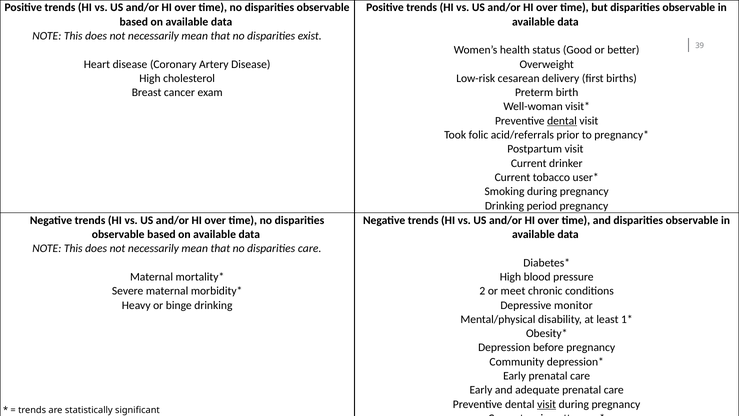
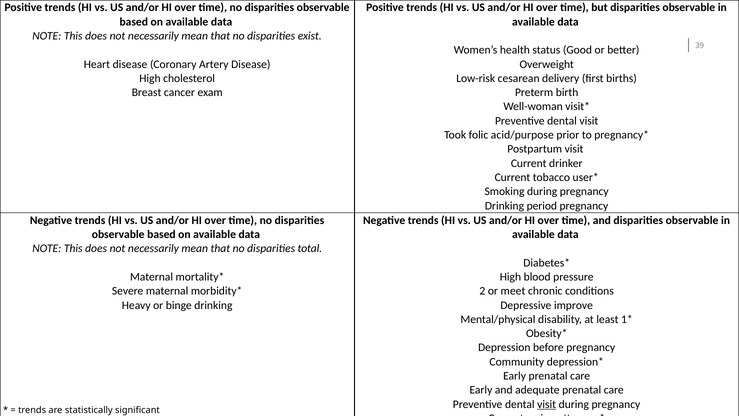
dental at (562, 121) underline: present -> none
acid/referrals: acid/referrals -> acid/purpose
disparities care: care -> total
monitor: monitor -> improve
